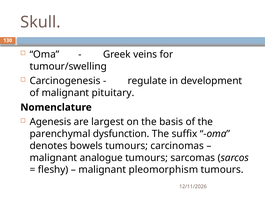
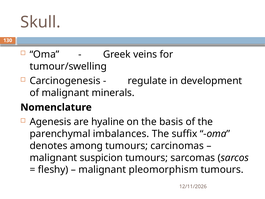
pituitary: pituitary -> minerals
largest: largest -> hyaline
dysfunction: dysfunction -> imbalances
bowels: bowels -> among
analogue: analogue -> suspicion
